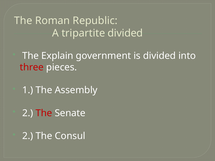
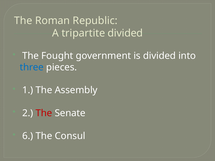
Explain: Explain -> Fought
three colour: red -> blue
2 at (28, 136): 2 -> 6
